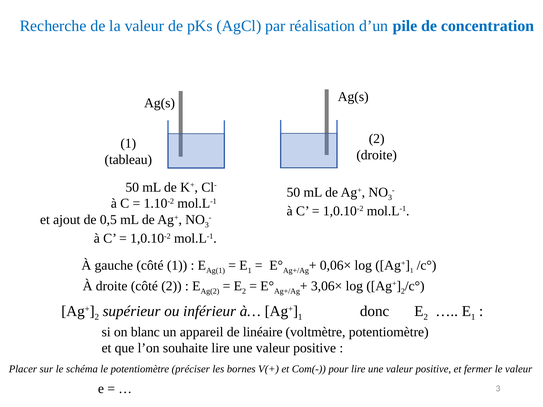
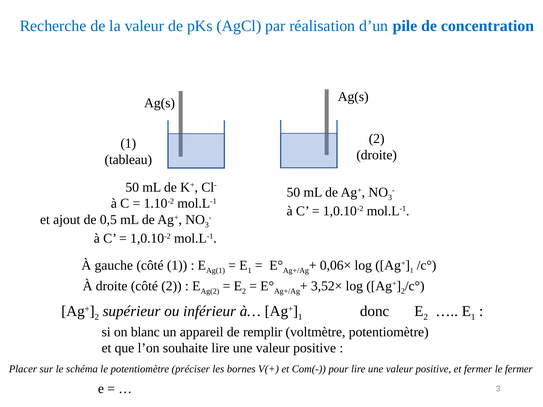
3,06×: 3,06× -> 3,52×
linéaire: linéaire -> remplir
le valeur: valeur -> fermer
